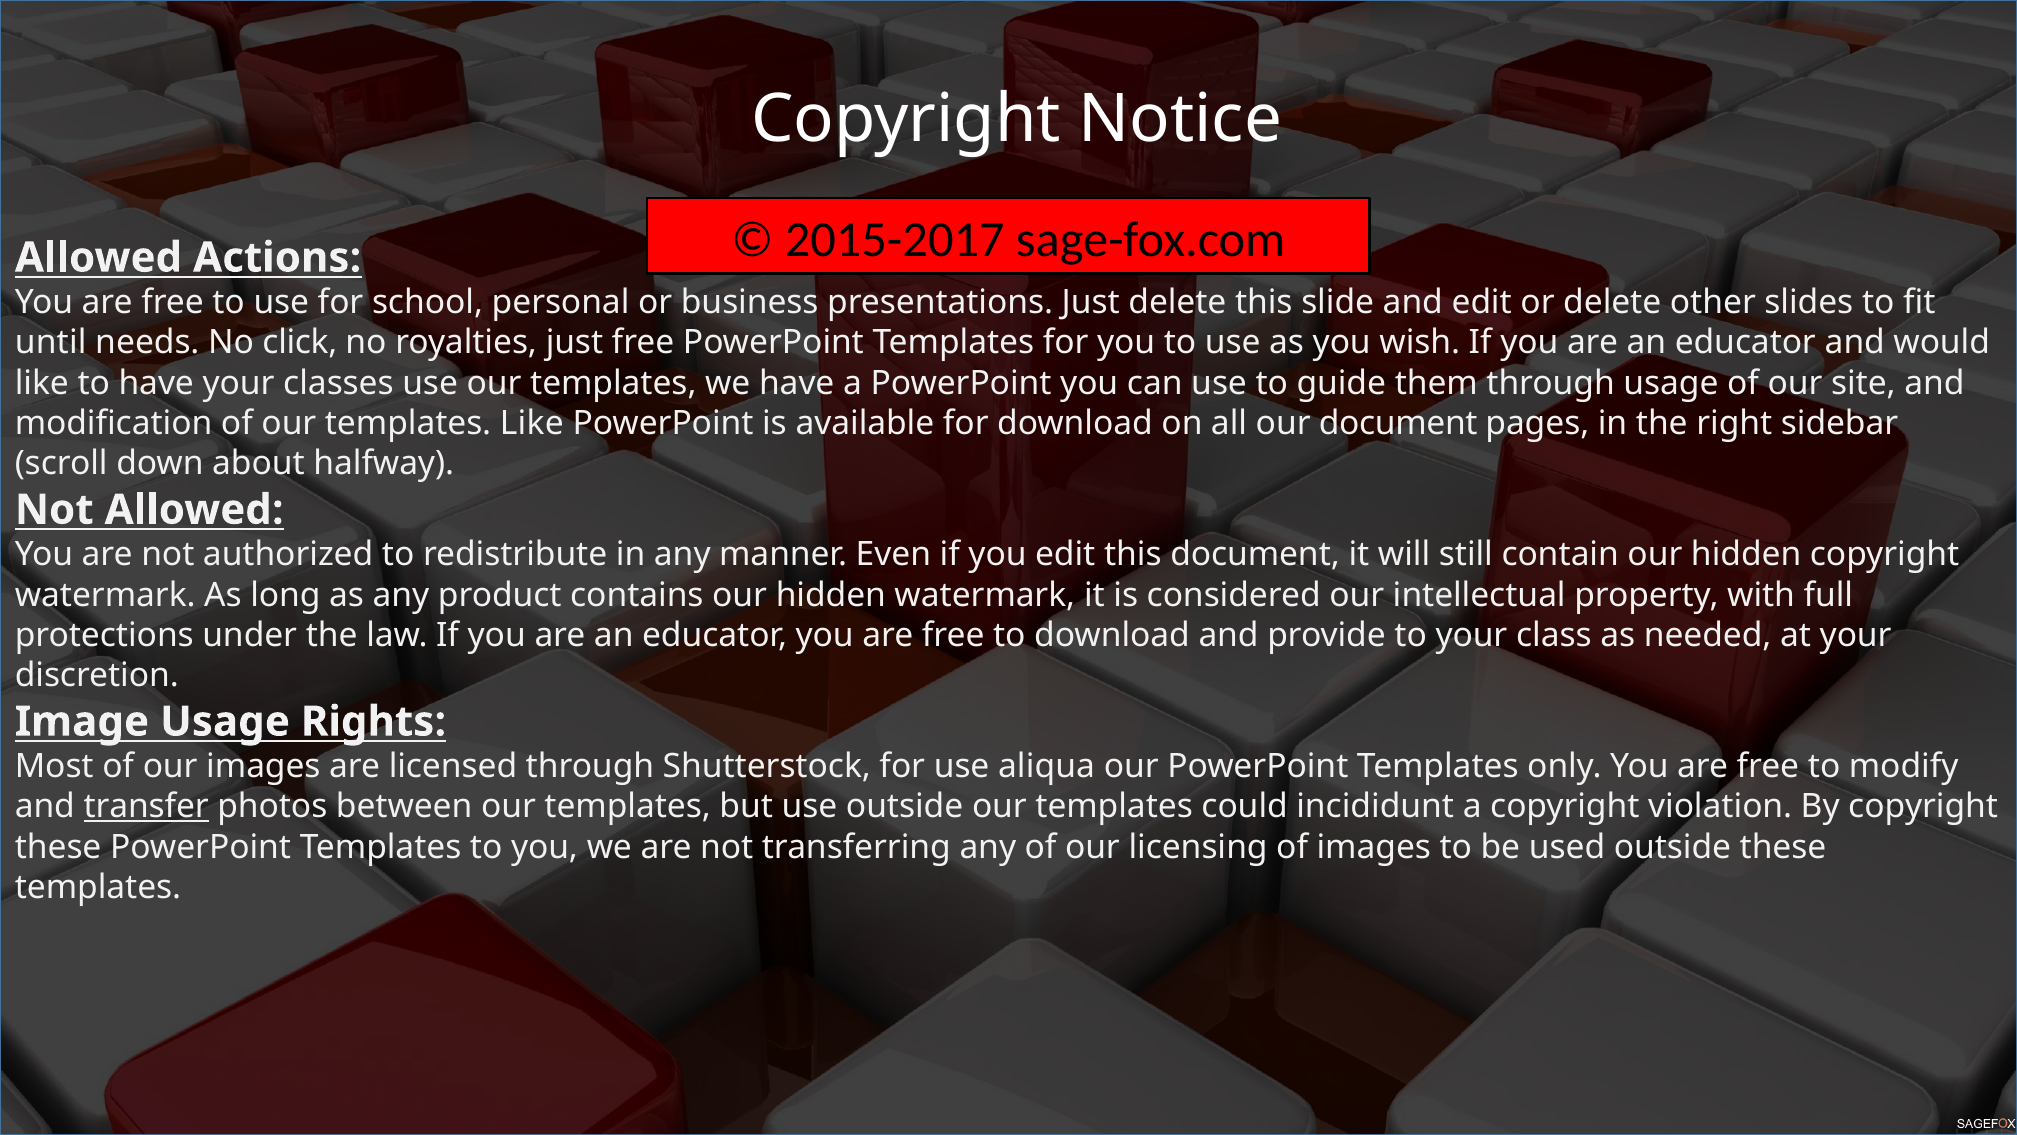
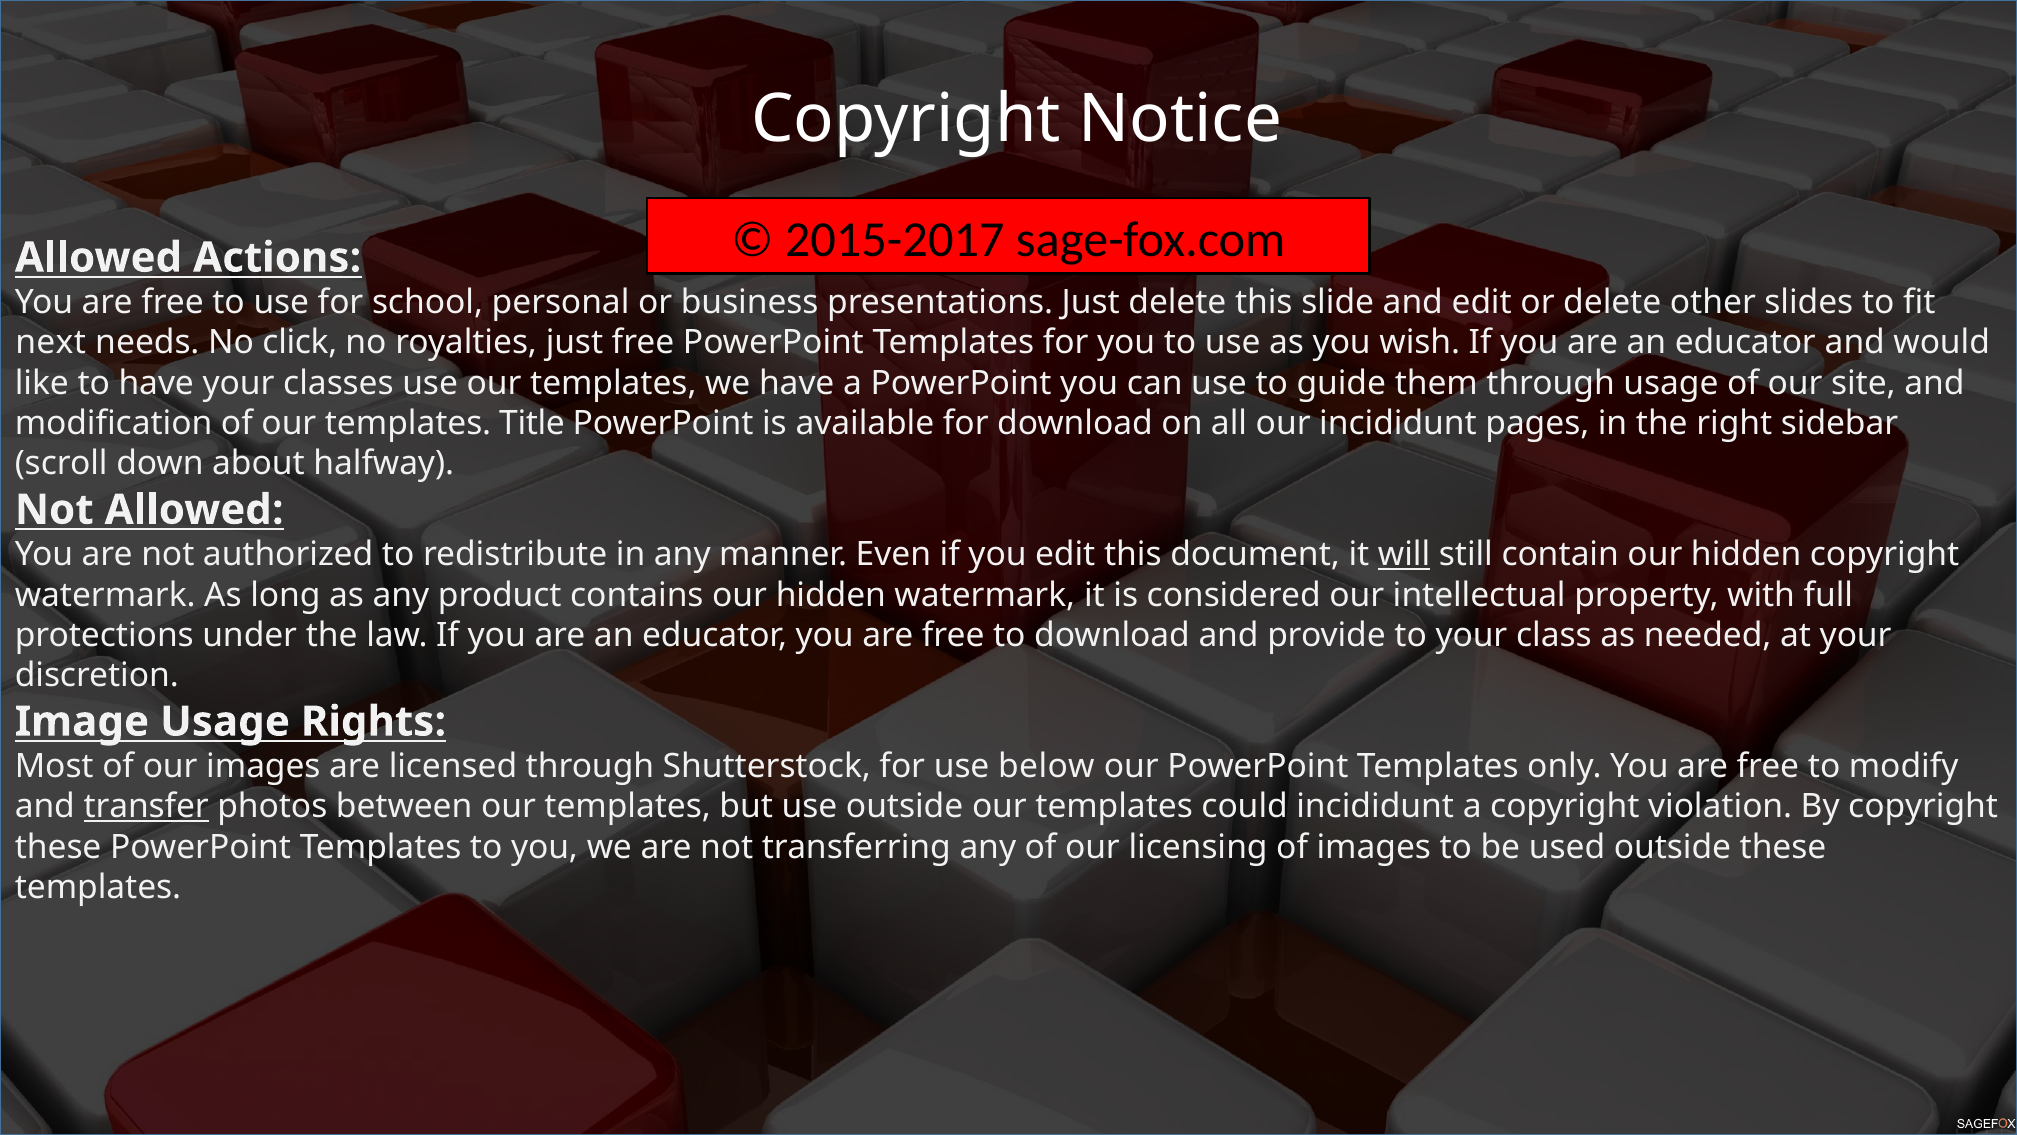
until: until -> next
templates Like: Like -> Title
our document: document -> incididunt
will underline: none -> present
aliqua: aliqua -> below
